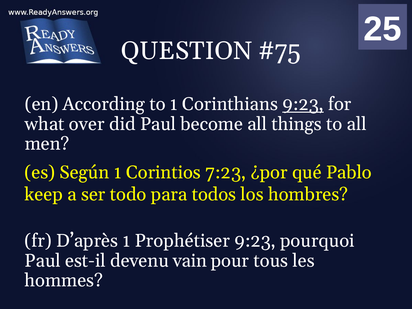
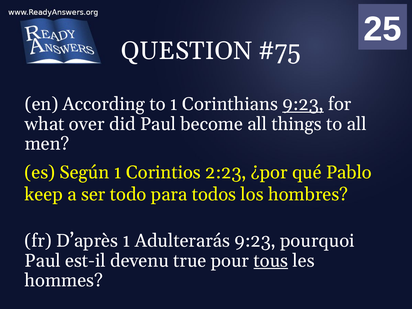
7:23: 7:23 -> 2:23
Prophétiser: Prophétiser -> Adulterarás
vain: vain -> true
tous underline: none -> present
